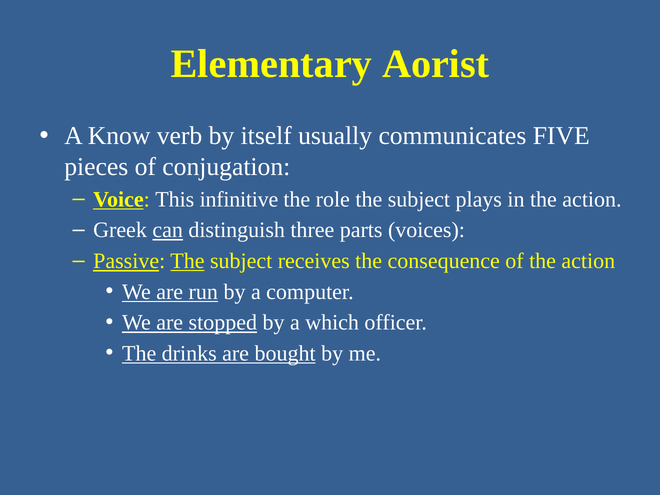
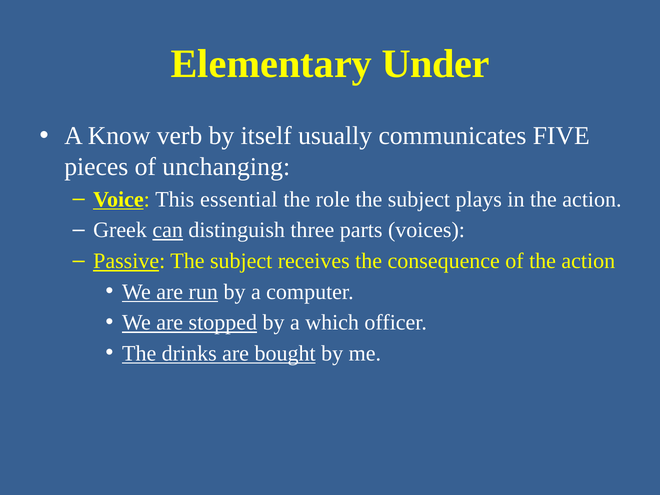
Aorist: Aorist -> Under
conjugation: conjugation -> unchanging
infinitive: infinitive -> essential
The at (187, 261) underline: present -> none
